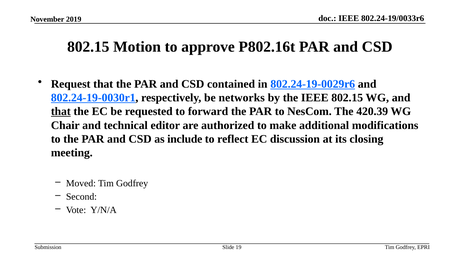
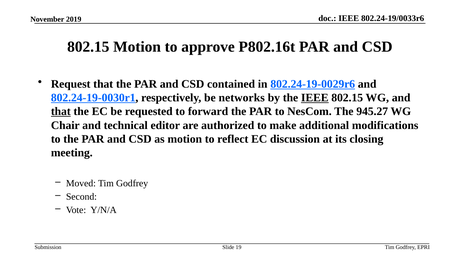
IEEE at (315, 98) underline: none -> present
420.39: 420.39 -> 945.27
as include: include -> motion
